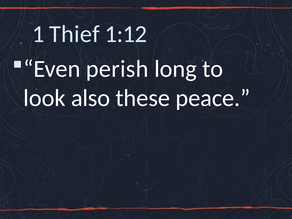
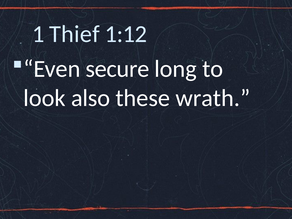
perish: perish -> secure
peace: peace -> wrath
